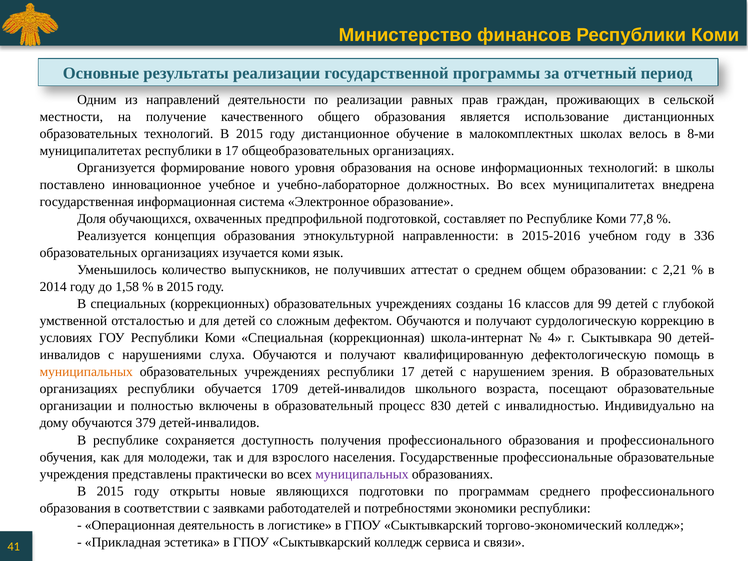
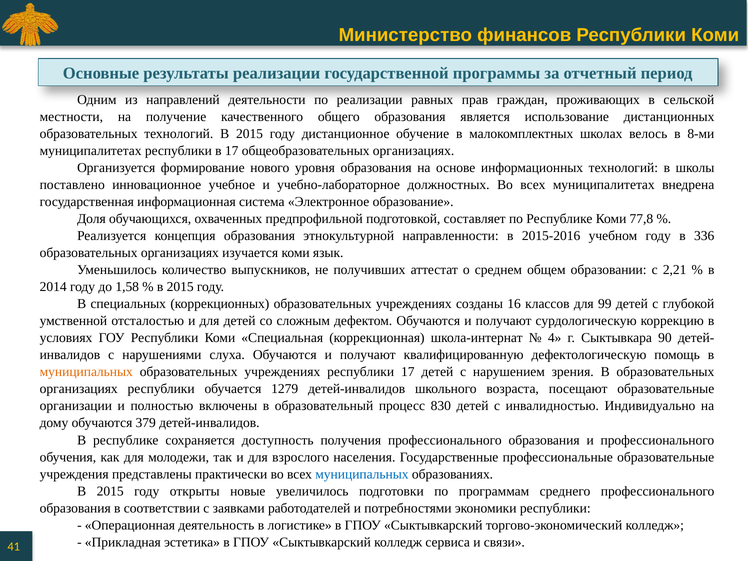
1709: 1709 -> 1279
муниципальных at (362, 474) colour: purple -> blue
являющихся: являющихся -> увеличилось
